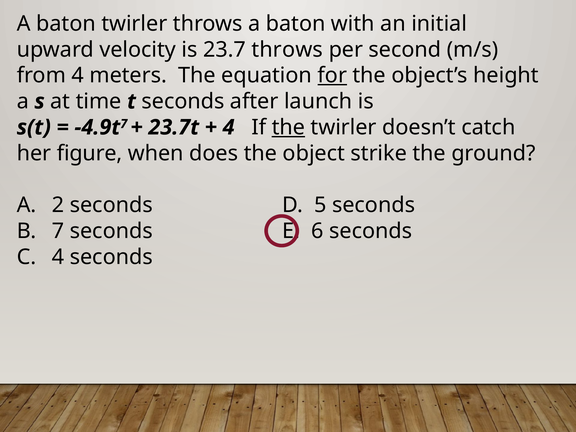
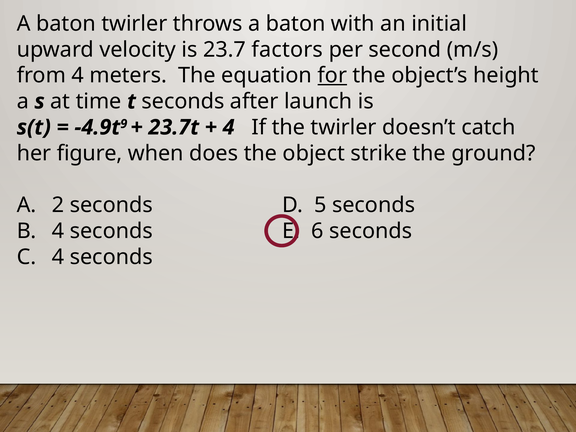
23.7 throws: throws -> factors
7 at (124, 124): 7 -> 9
the at (288, 127) underline: present -> none
7 at (58, 231): 7 -> 4
